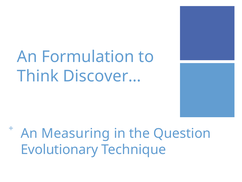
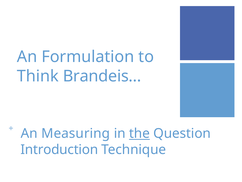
Discover…: Discover… -> Brandeis…
the underline: none -> present
Evolutionary: Evolutionary -> Introduction
